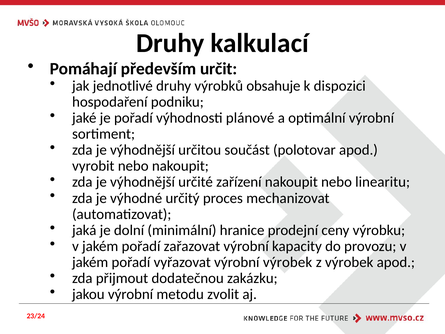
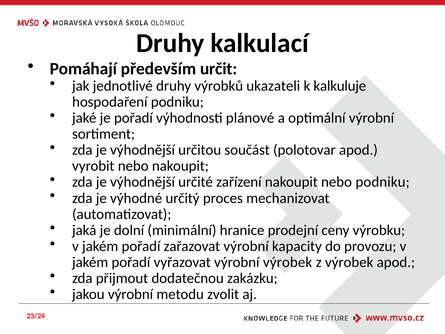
obsahuje: obsahuje -> ukazateli
dispozici: dispozici -> kalkuluje
nebo linearitu: linearitu -> podniku
